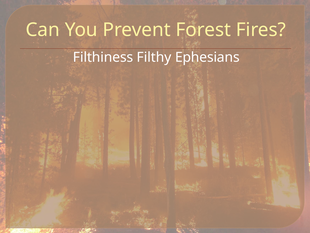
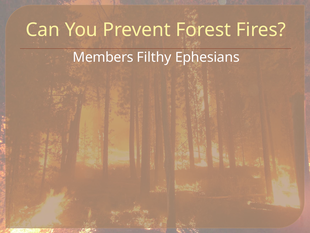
Filthiness: Filthiness -> Members
